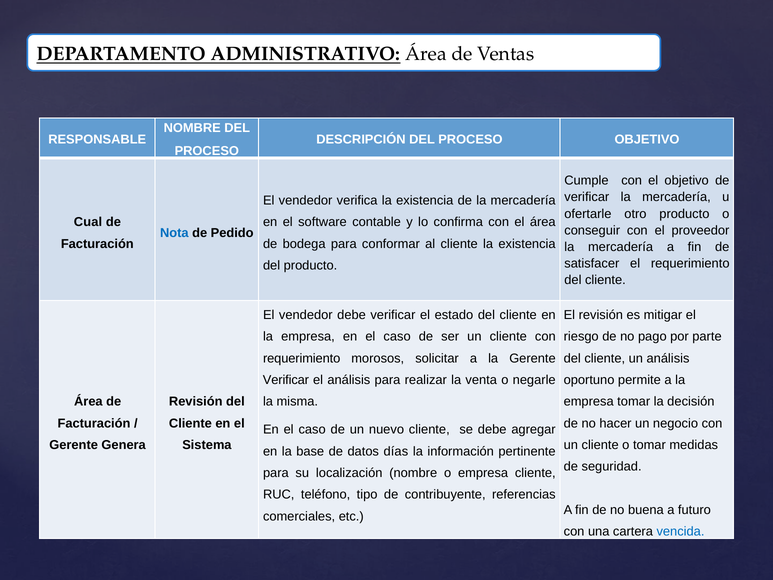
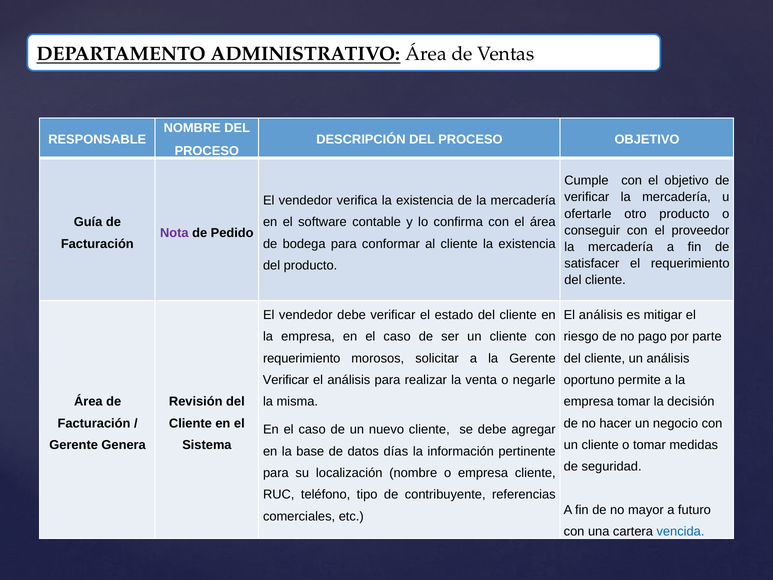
Cual: Cual -> Guía
Nota colour: blue -> purple
revisión at (601, 315): revisión -> análisis
buena: buena -> mayor
